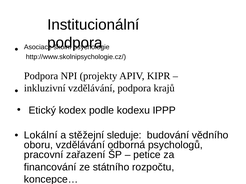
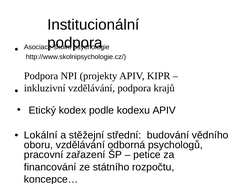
kodexu IPPP: IPPP -> APIV
sleduje: sleduje -> střední
